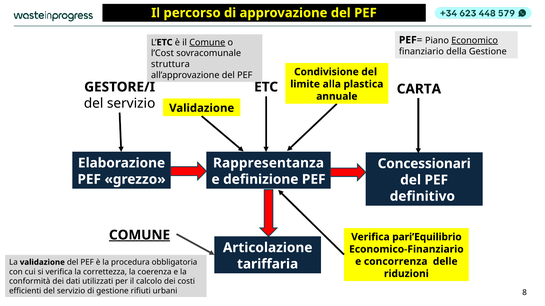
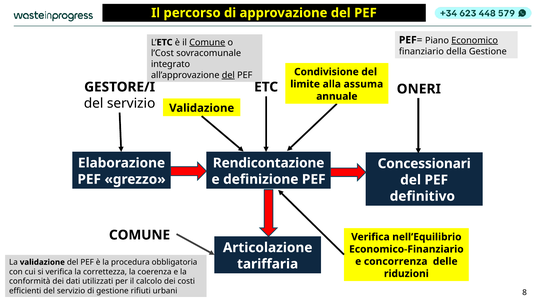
struttura: struttura -> integrato
del at (228, 75) underline: none -> present
plastica: plastica -> assuma
CARTA: CARTA -> ONERI
Rappresentanza: Rappresentanza -> Rendicontazione
COMUNE at (140, 235) underline: present -> none
pari’Equilibrio: pari’Equilibrio -> nell’Equilibrio
